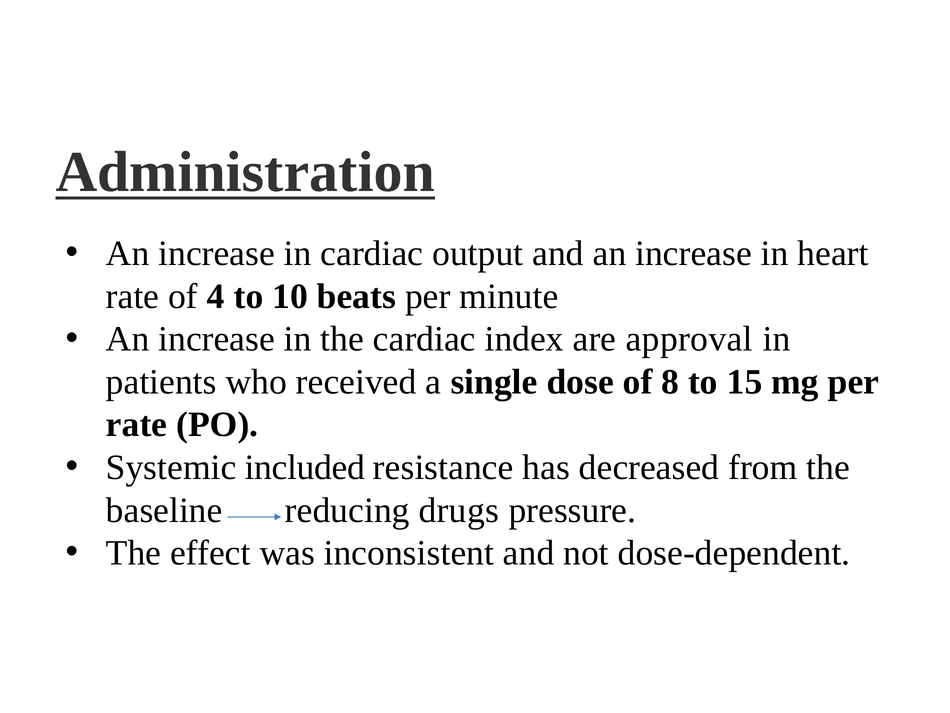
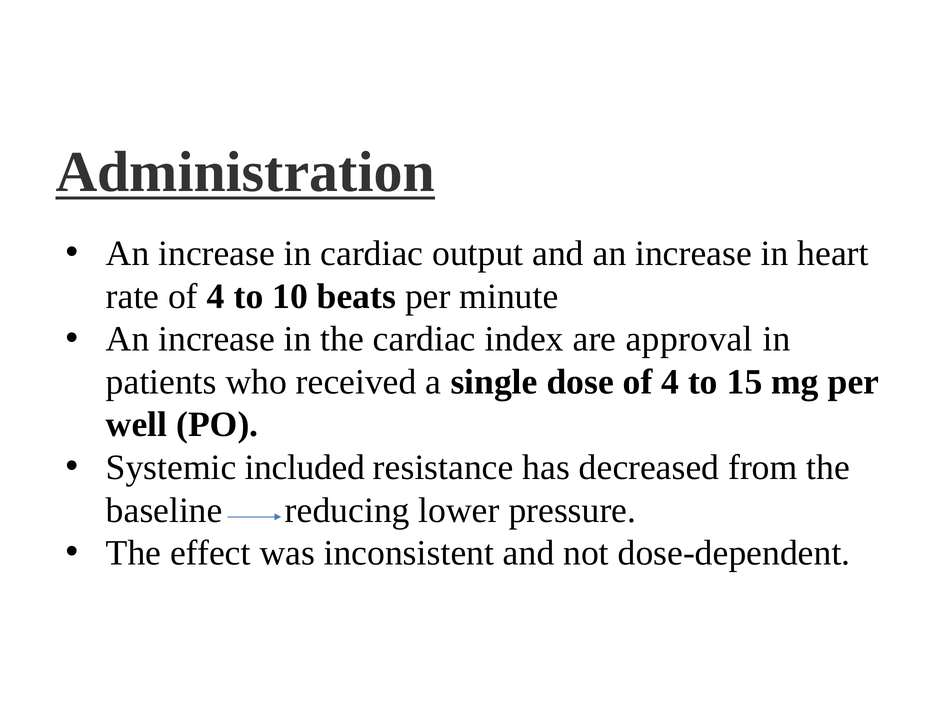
dose of 8: 8 -> 4
rate at (137, 425): rate -> well
drugs: drugs -> lower
